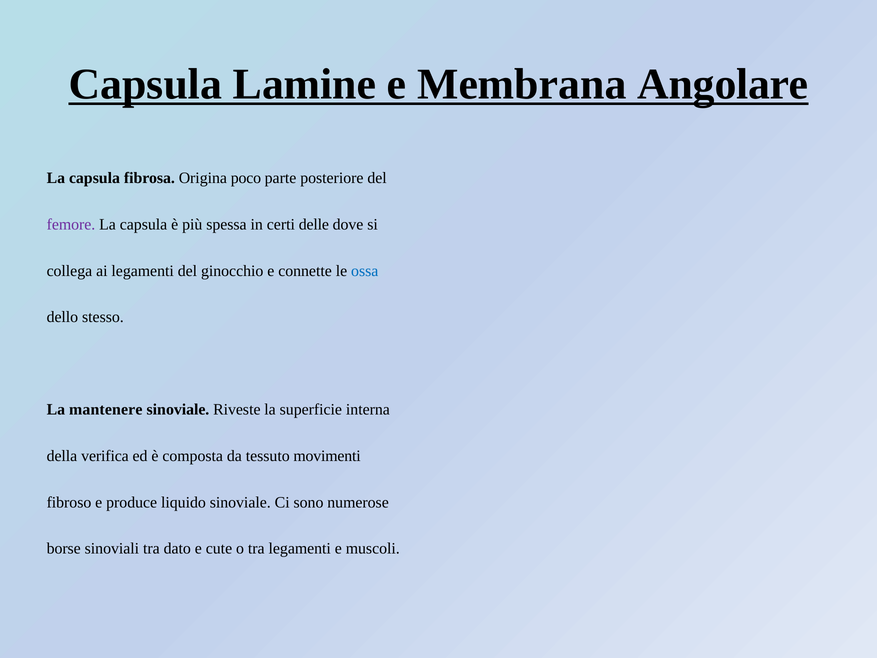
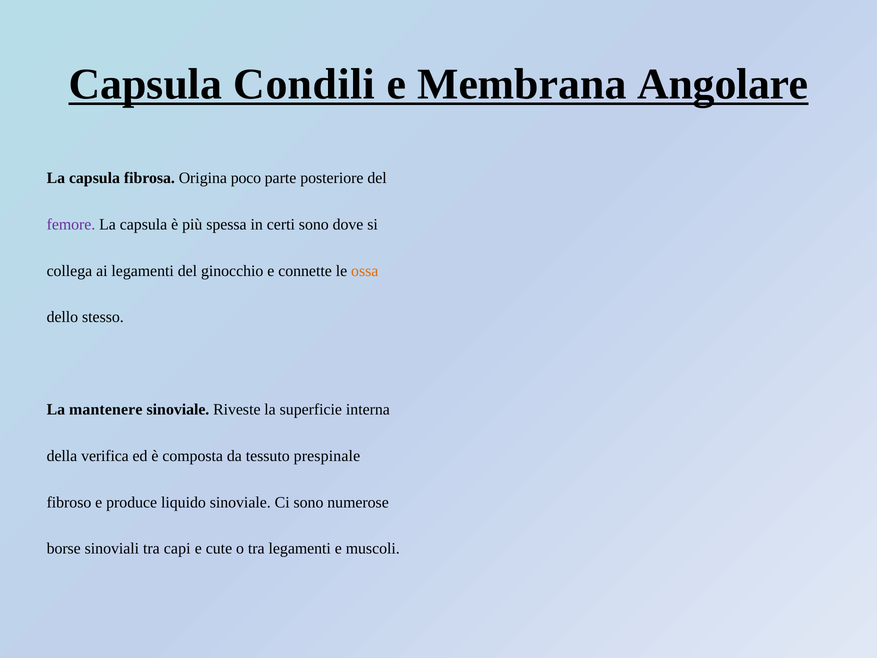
Lamine: Lamine -> Condili
certi delle: delle -> sono
ossa colour: blue -> orange
movimenti: movimenti -> prespinale
dato: dato -> capi
